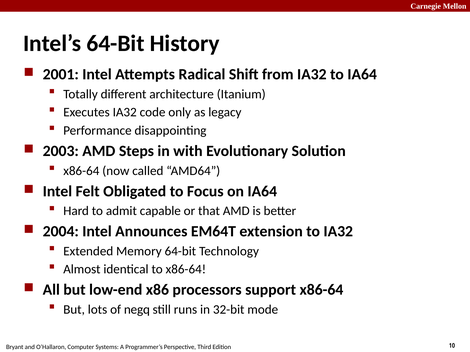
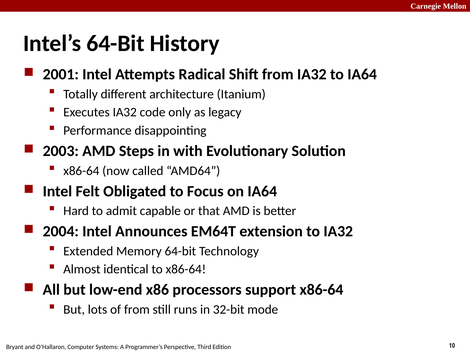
of negq: negq -> from
